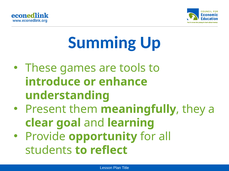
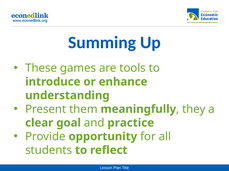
learning: learning -> practice
